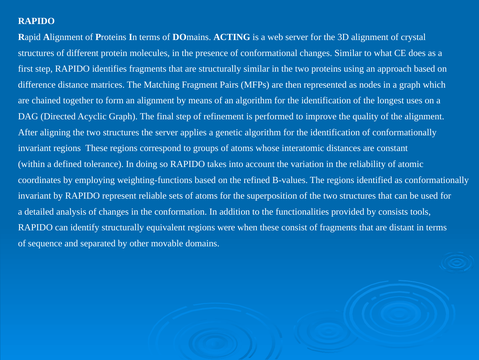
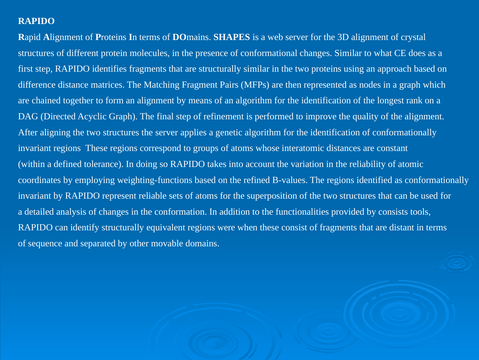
ACTING: ACTING -> SHAPES
uses: uses -> rank
